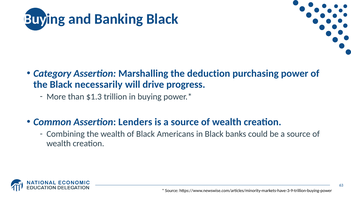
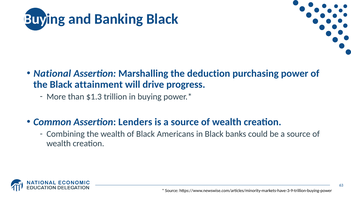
Category: Category -> National
necessarily: necessarily -> attainment
